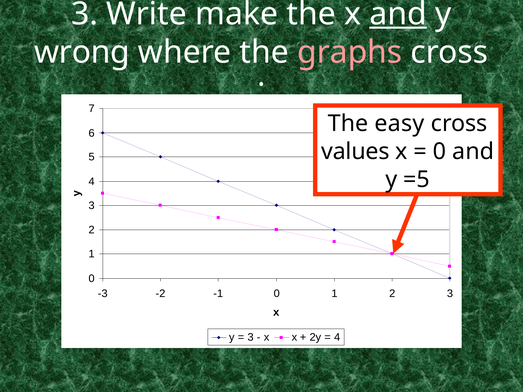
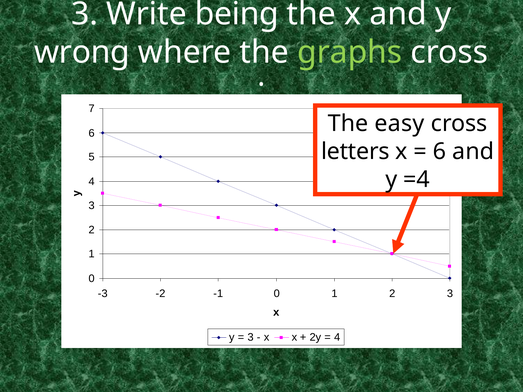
make: make -> being
and at (398, 14) underline: present -> none
graphs colour: pink -> light green
values: values -> letters
0 at (440, 152): 0 -> 6
=5: =5 -> =4
